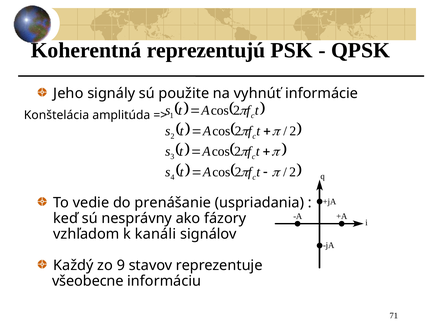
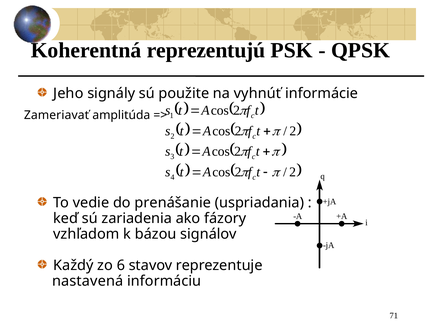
Konštelácia: Konštelácia -> Zameriavať
nesprávny: nesprávny -> zariadenia
kanáli: kanáli -> bázou
9: 9 -> 6
všeobecne: všeobecne -> nastavená
